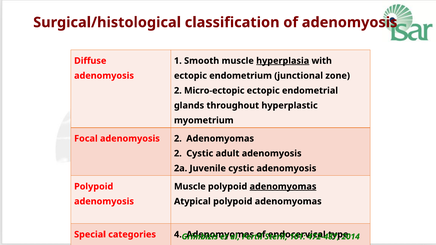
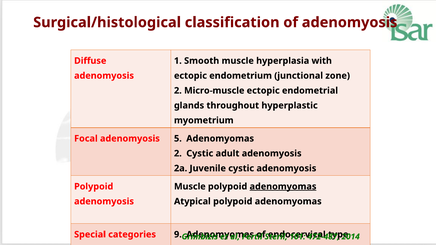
hyperplasia underline: present -> none
Micro‐ectopic: Micro‐ectopic -> Micro‐muscle
adenomyosis 2: 2 -> 5
4: 4 -> 9
